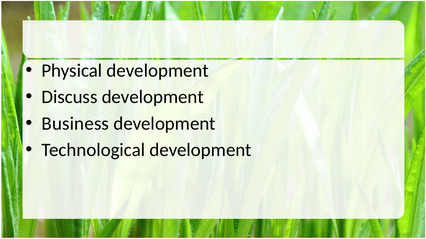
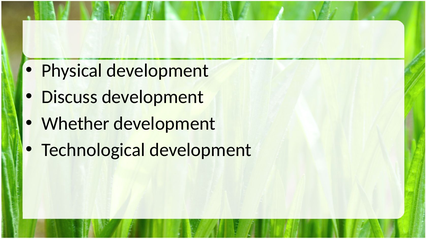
Business: Business -> Whether
